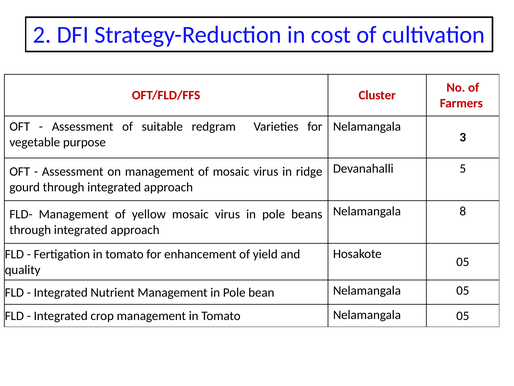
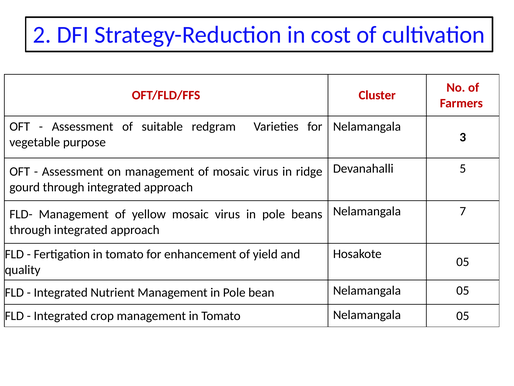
8: 8 -> 7
